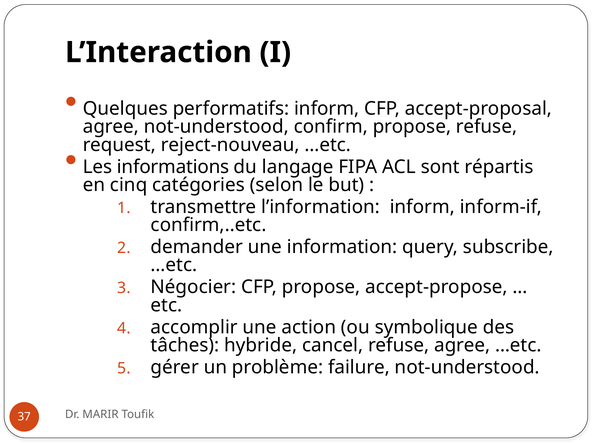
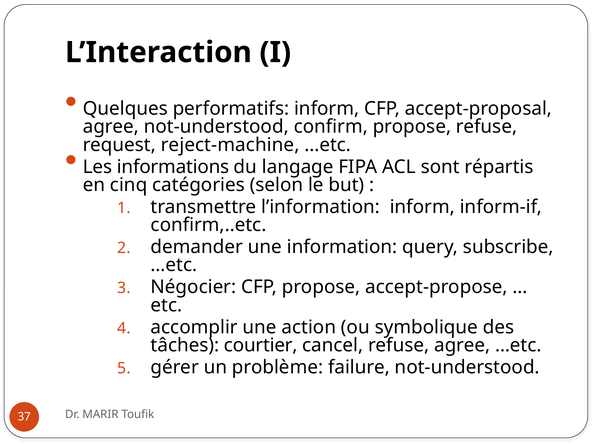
reject-nouveau: reject-nouveau -> reject-machine
hybride: hybride -> courtier
